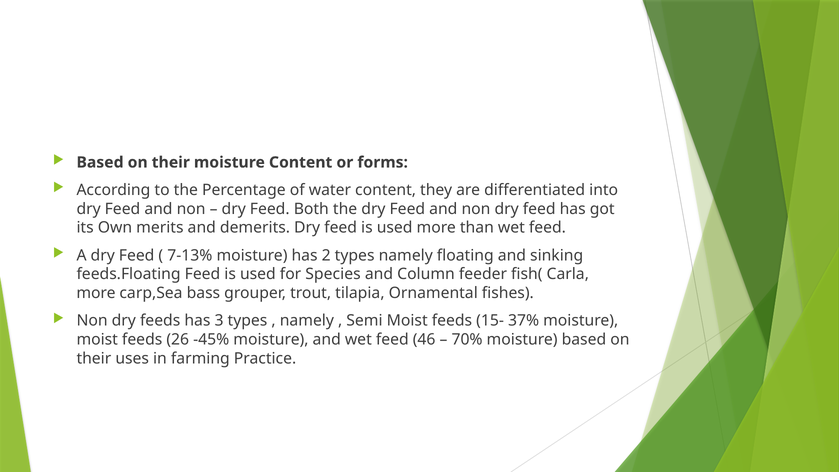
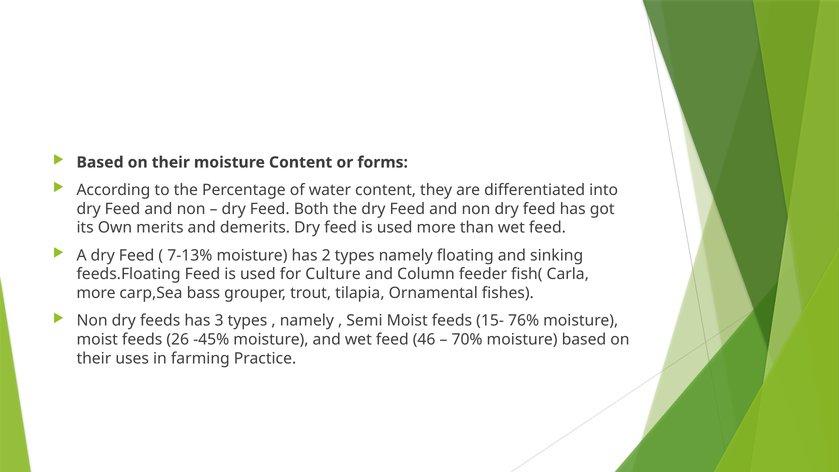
Species: Species -> Culture
37%: 37% -> 76%
